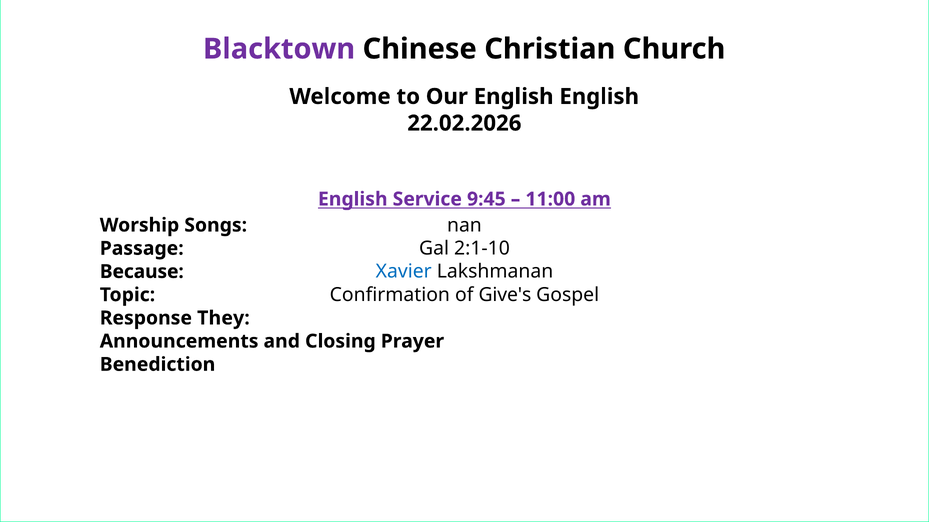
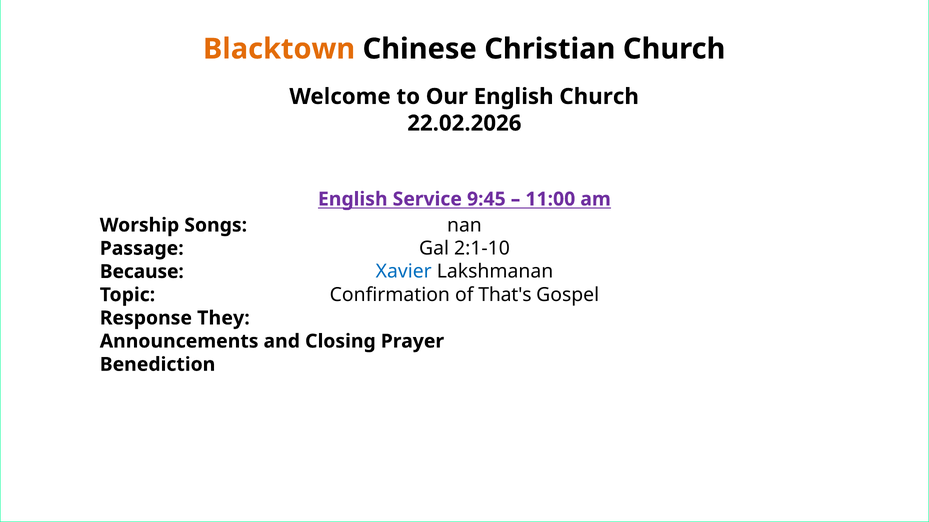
Blacktown colour: purple -> orange
English English: English -> Church
Give's: Give's -> That's
